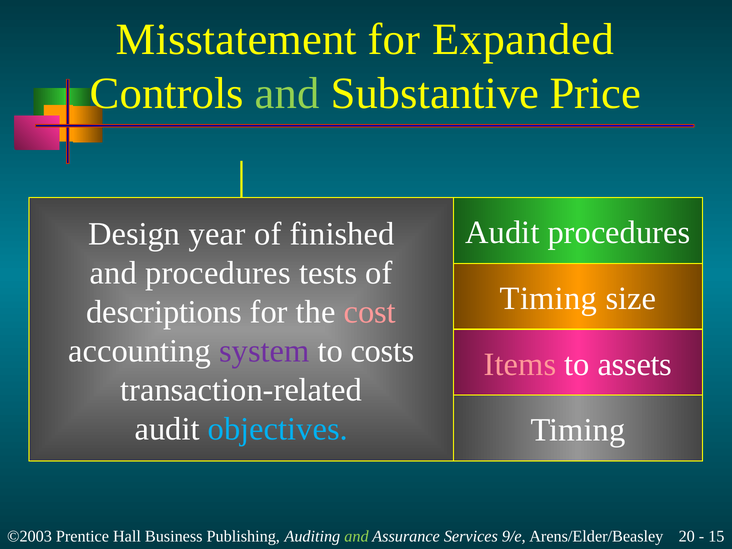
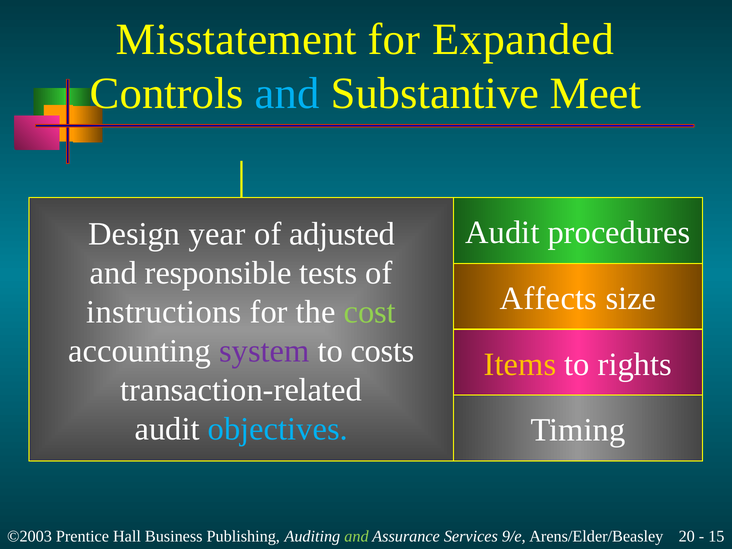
and at (287, 93) colour: light green -> light blue
Price: Price -> Meet
finished: finished -> adjusted
and procedures: procedures -> responsible
Timing at (548, 298): Timing -> Affects
descriptions: descriptions -> instructions
cost colour: pink -> light green
Items colour: pink -> yellow
assets: assets -> rights
